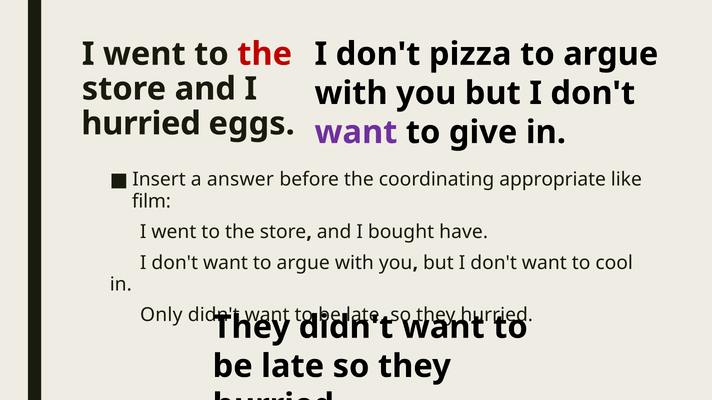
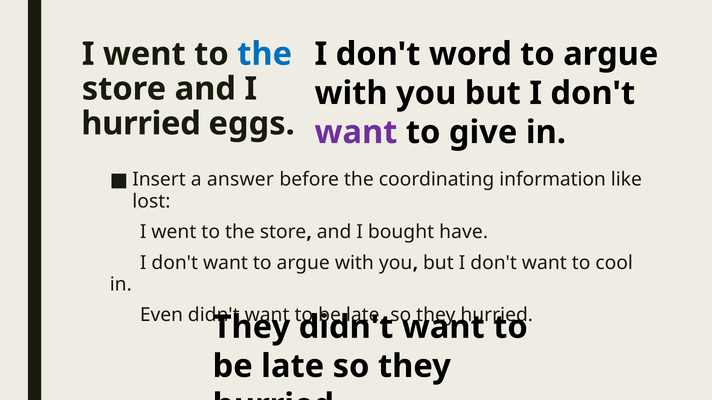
the at (265, 54) colour: red -> blue
pizza: pizza -> word
appropriate: appropriate -> information
film: film -> lost
Only: Only -> Even
